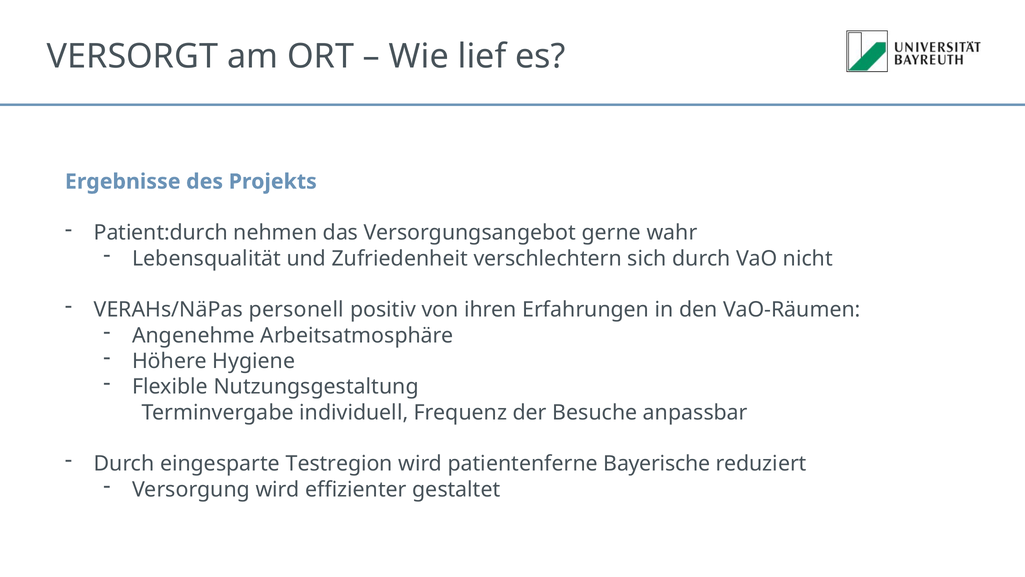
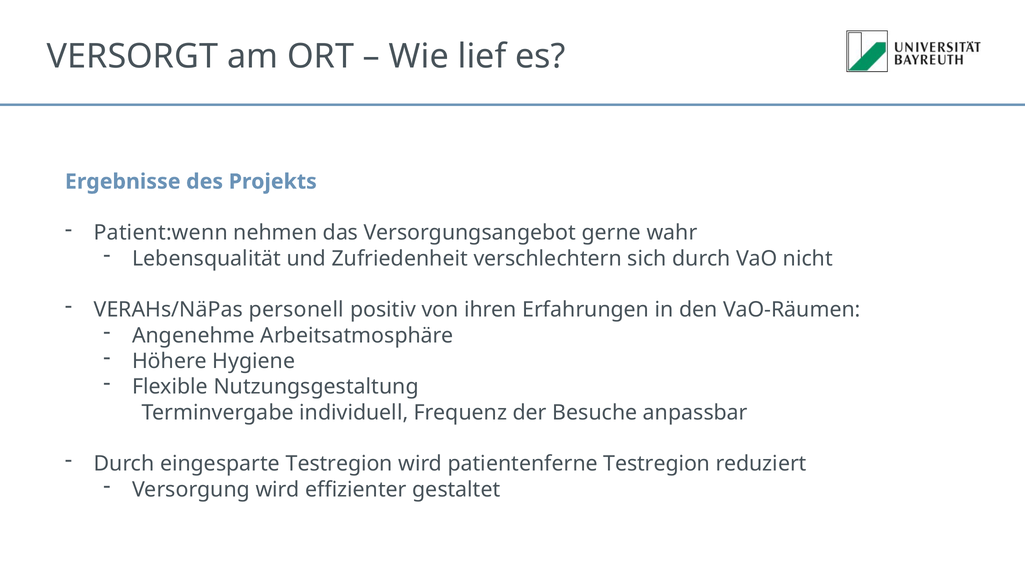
Patient:durch: Patient:durch -> Patient:wenn
patientenferne Bayerische: Bayerische -> Testregion
